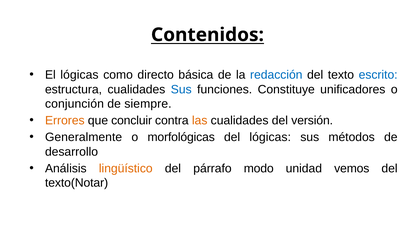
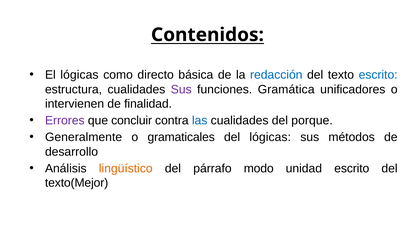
Sus at (181, 90) colour: blue -> purple
Constituye: Constituye -> Gramática
conjunción: conjunción -> intervienen
siempre: siempre -> finalidad
Errores colour: orange -> purple
las colour: orange -> blue
versión: versión -> porque
morfológicas: morfológicas -> gramaticales
unidad vemos: vemos -> escrito
texto(Notar: texto(Notar -> texto(Mejor
